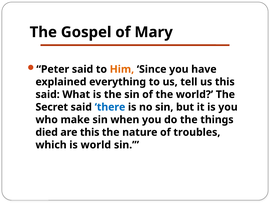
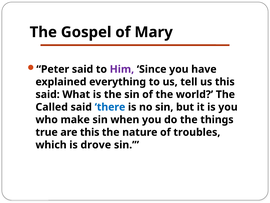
Him colour: orange -> purple
Secret: Secret -> Called
died: died -> true
is world: world -> drove
